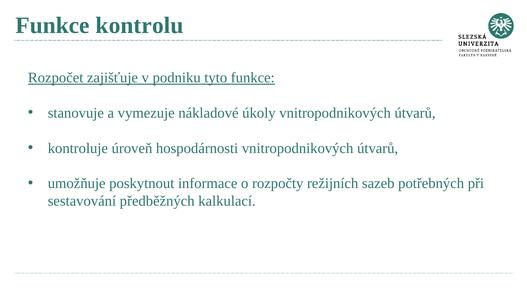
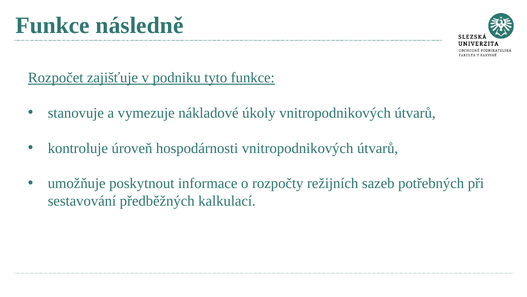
kontrolu: kontrolu -> následně
